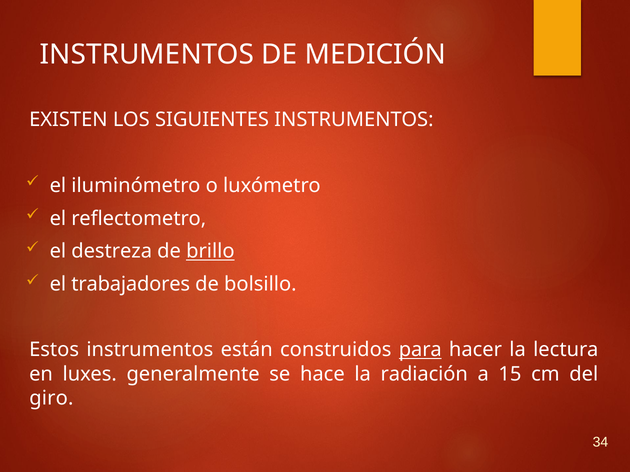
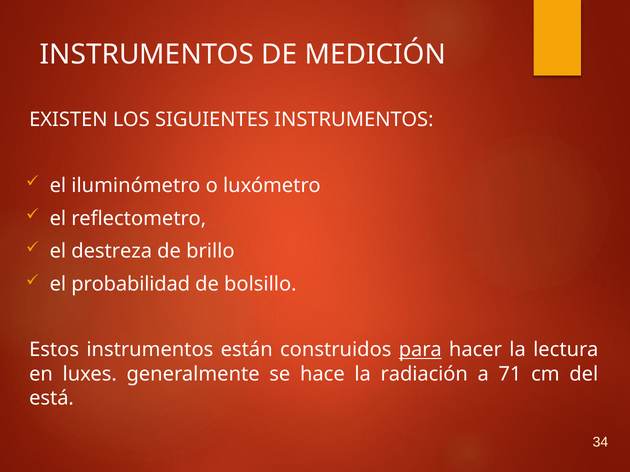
brillo underline: present -> none
trabajadores: trabajadores -> probabilidad
15: 15 -> 71
giro: giro -> está
